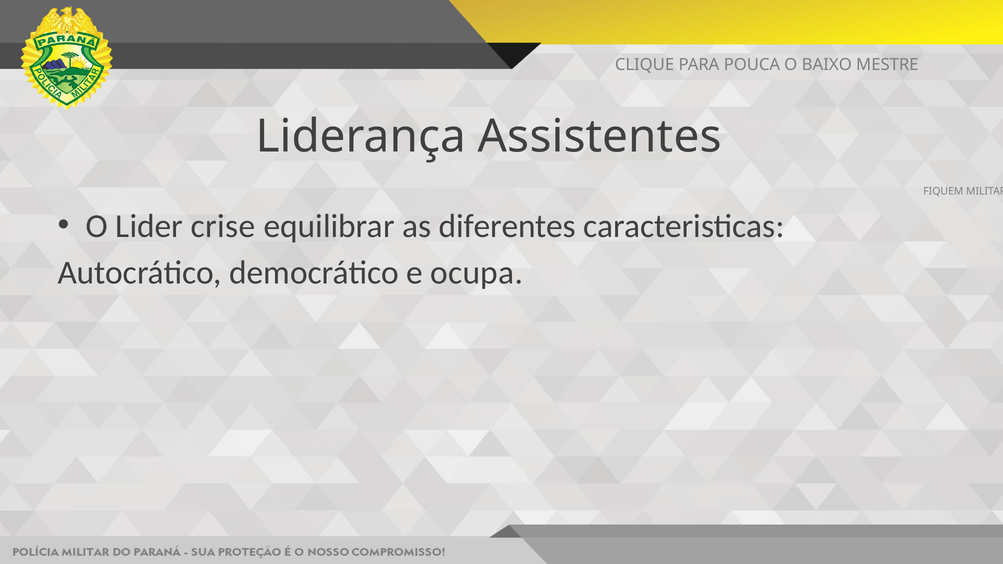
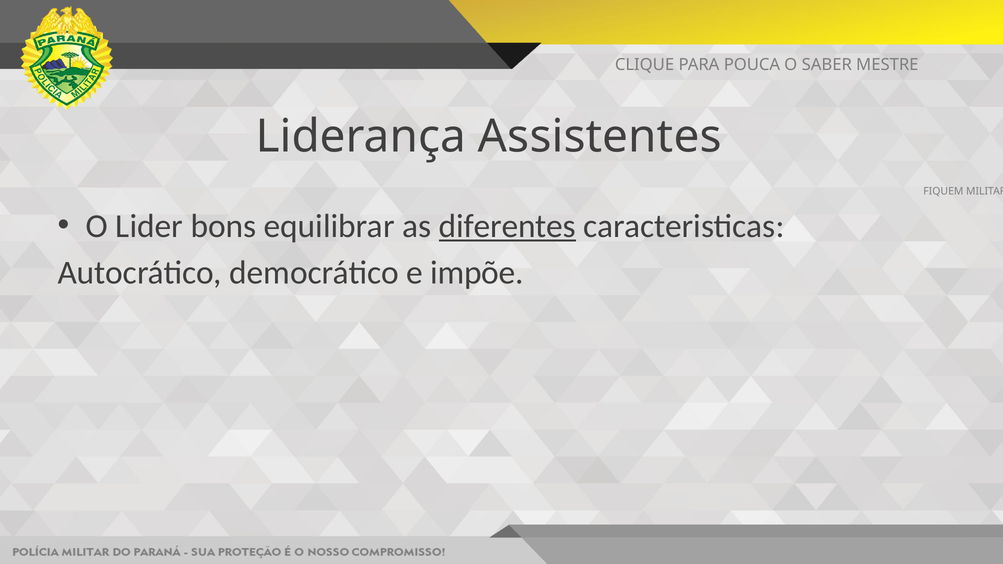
BAIXO: BAIXO -> SABER
crise: crise -> bons
diferentes underline: none -> present
ocupa: ocupa -> impõe
